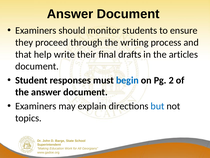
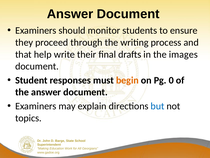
articles: articles -> images
begin colour: blue -> orange
2: 2 -> 0
